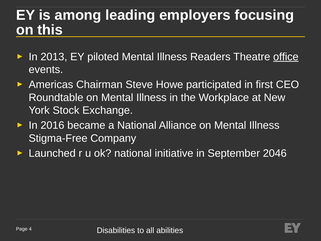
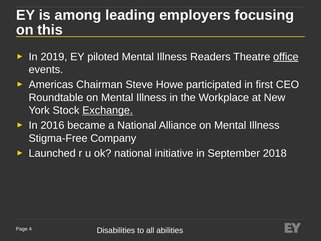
2013: 2013 -> 2019
Exchange underline: none -> present
2046: 2046 -> 2018
